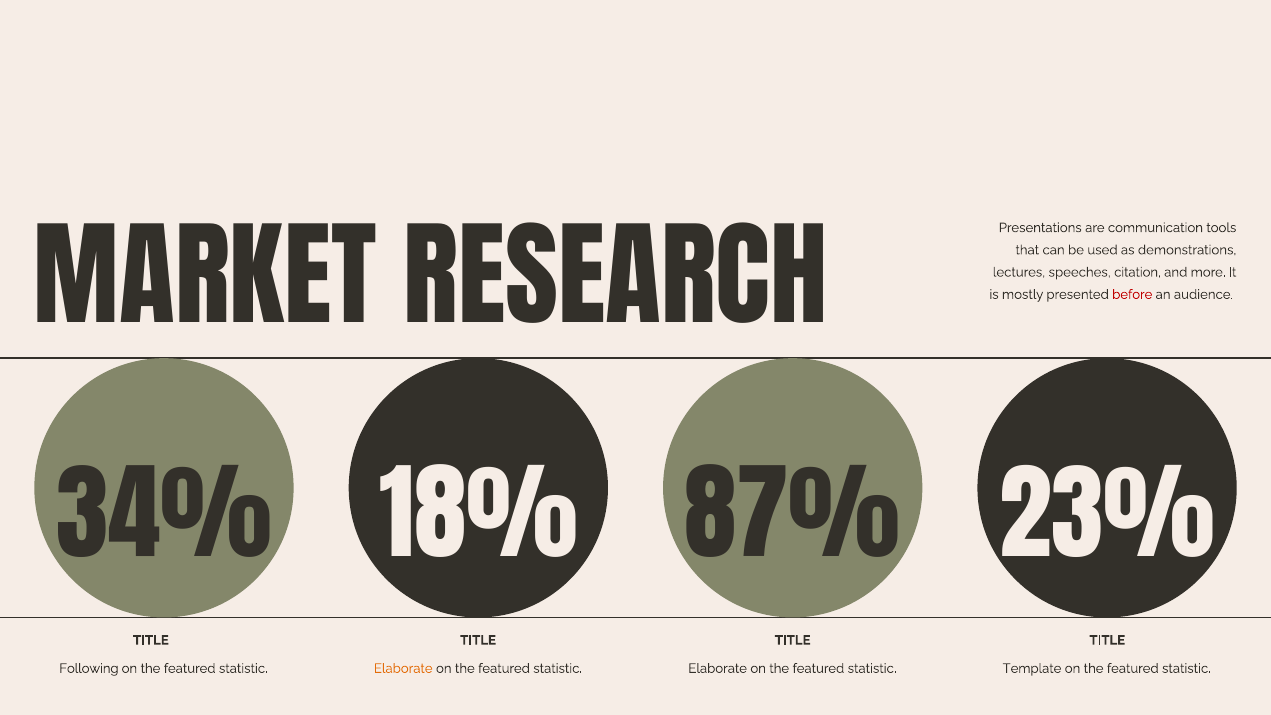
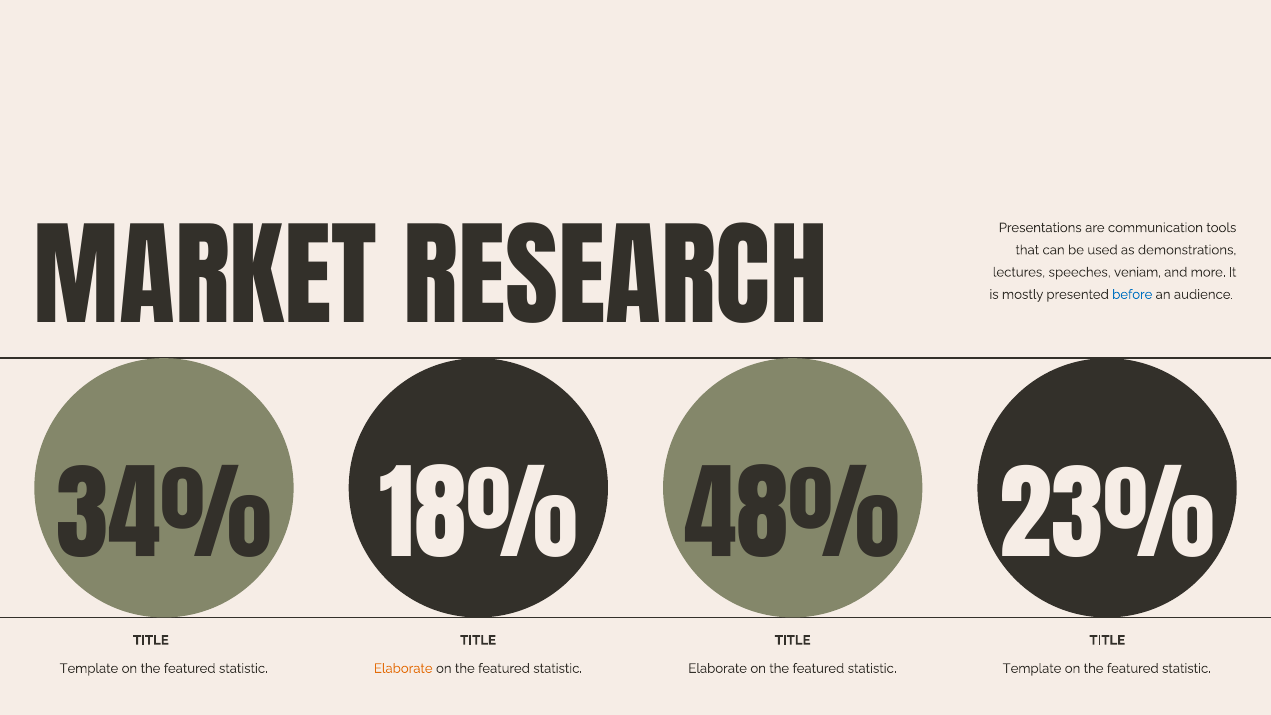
citation: citation -> veniam
before colour: red -> blue
87%: 87% -> 48%
Following at (89, 668): Following -> Template
